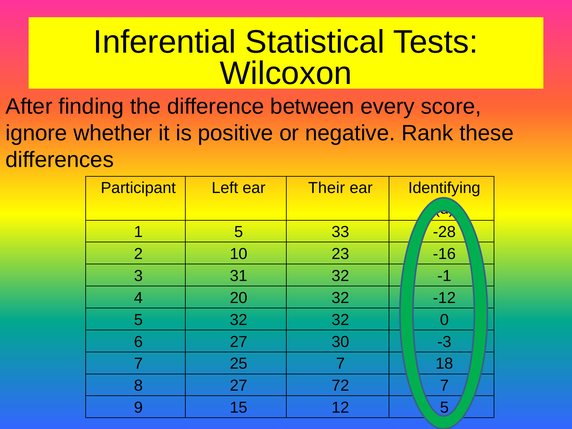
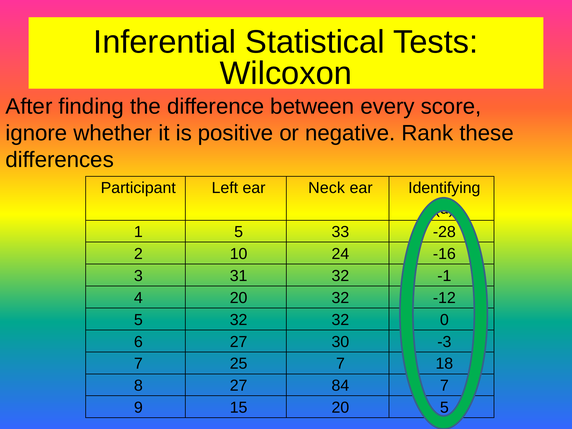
Their: Their -> Neck
23: 23 -> 24
72: 72 -> 84
15 12: 12 -> 20
